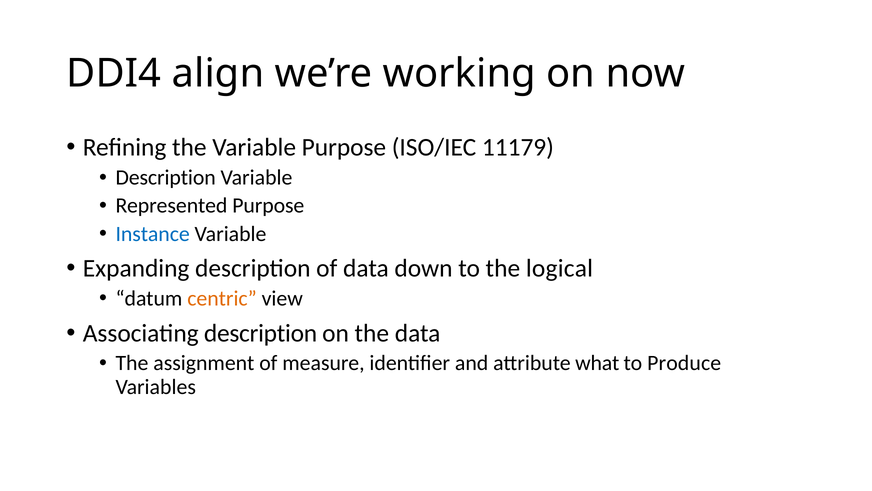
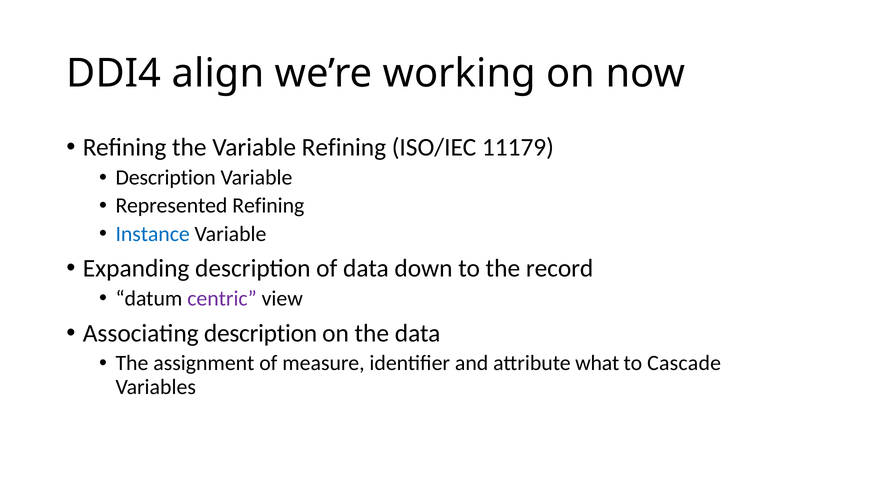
Variable Purpose: Purpose -> Refining
Represented Purpose: Purpose -> Refining
logical: logical -> record
centric colour: orange -> purple
Produce: Produce -> Cascade
